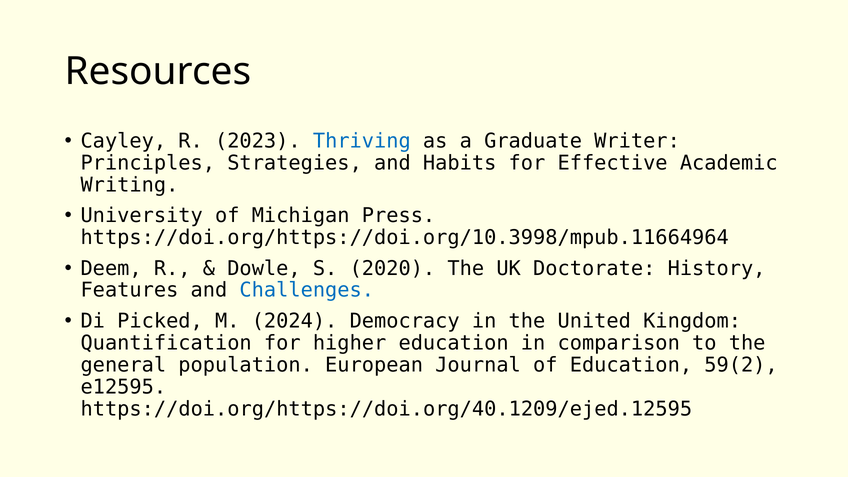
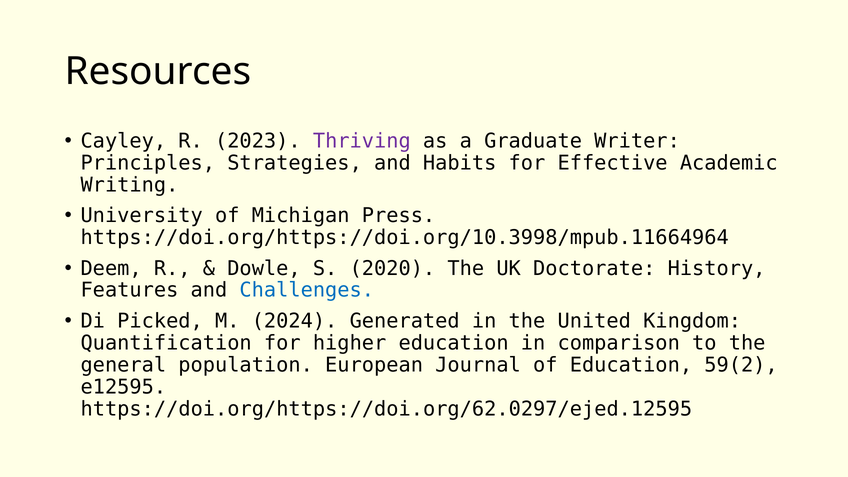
Thriving colour: blue -> purple
Democracy: Democracy -> Generated
https://doi.org/https://doi.org/40.1209/ejed.12595: https://doi.org/https://doi.org/40.1209/ejed.12595 -> https://doi.org/https://doi.org/62.0297/ejed.12595
